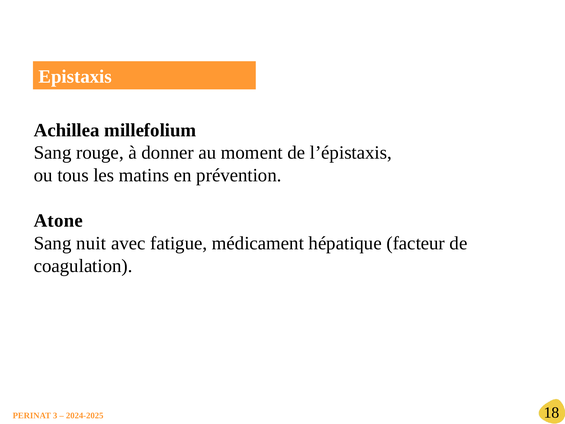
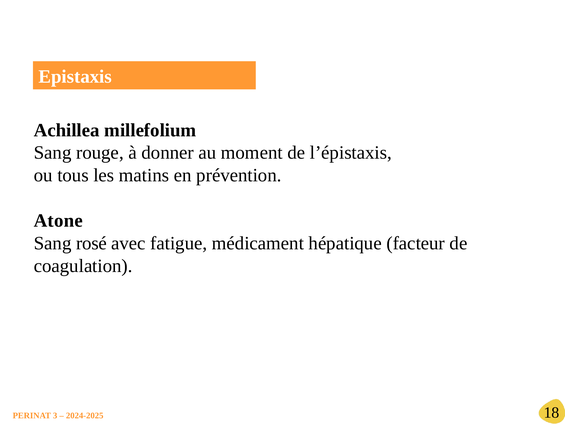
nuit: nuit -> rosé
